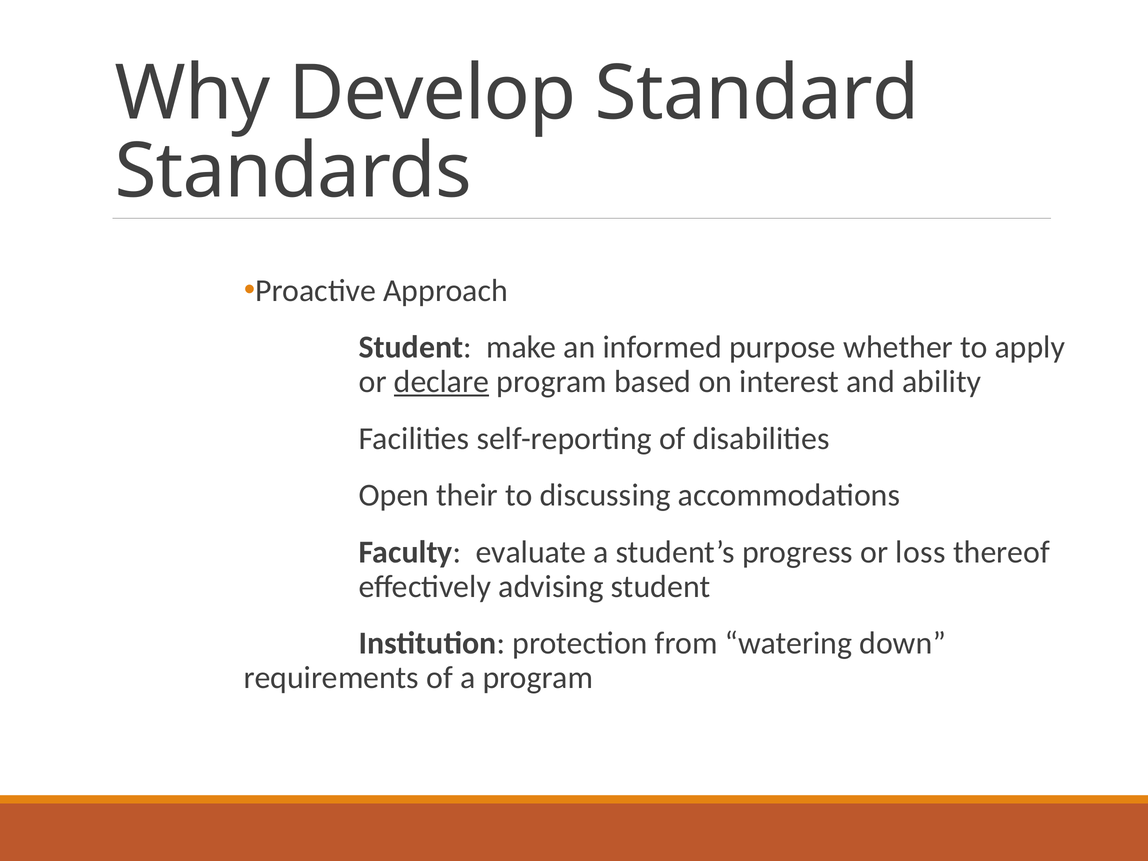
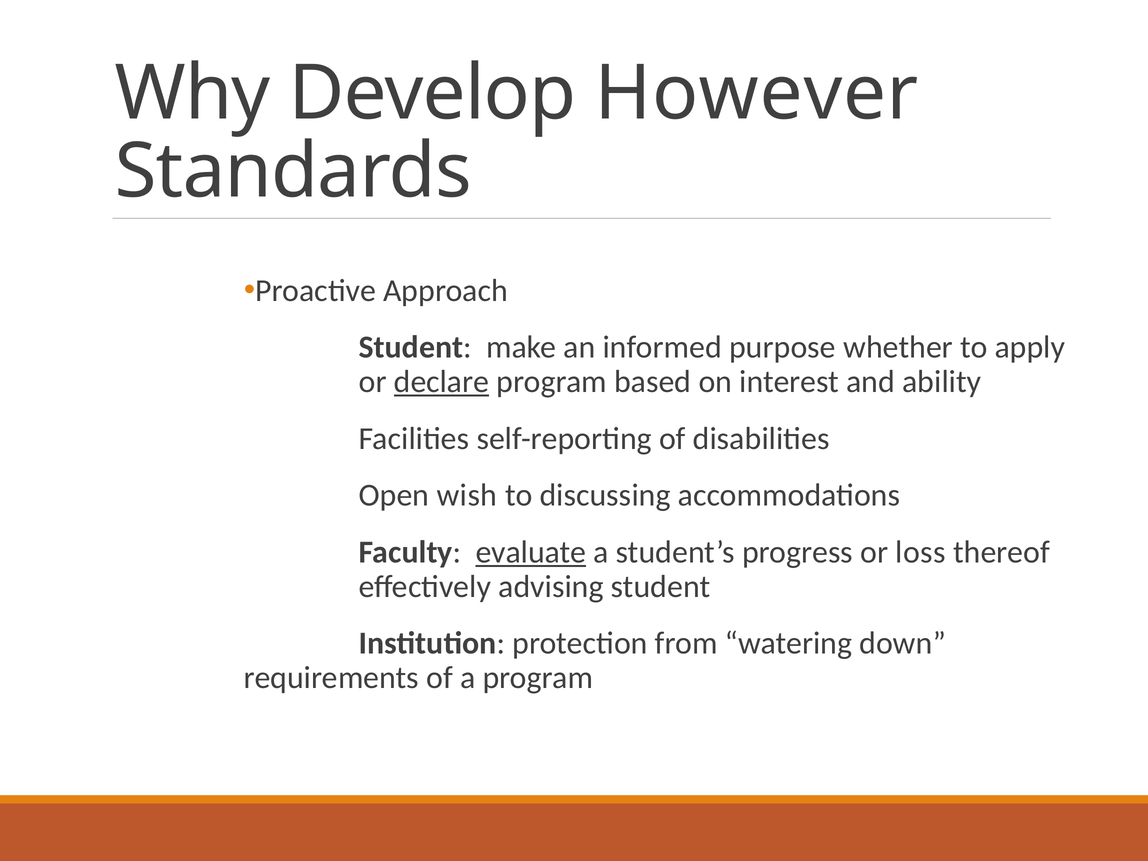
Standard: Standard -> However
their: their -> wish
evaluate underline: none -> present
